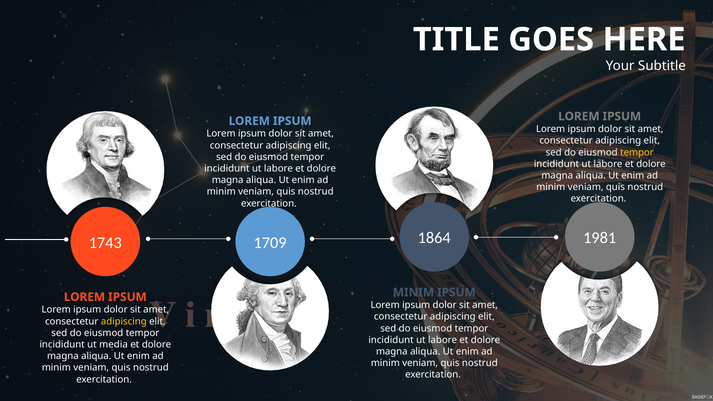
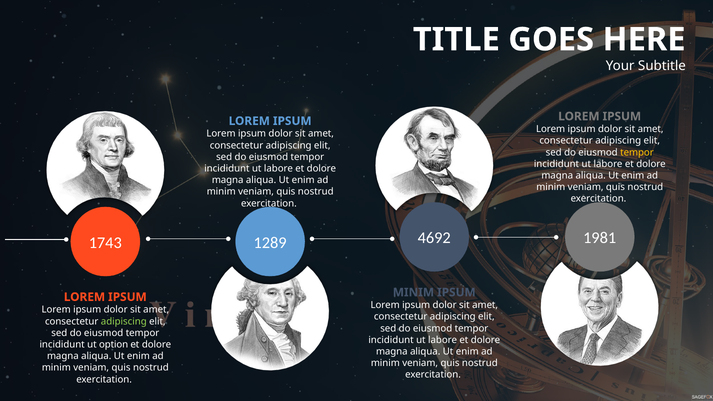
1864: 1864 -> 4692
1709: 1709 -> 1289
adipiscing at (124, 321) colour: yellow -> light green
media: media -> option
